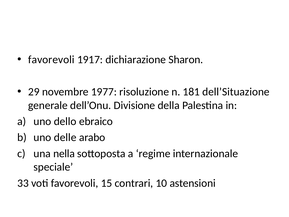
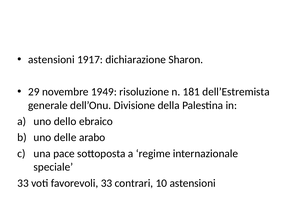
favorevoli at (51, 60): favorevoli -> astensioni
1977: 1977 -> 1949
dell’Situazione: dell’Situazione -> dell’Estremista
nella: nella -> pace
favorevoli 15: 15 -> 33
